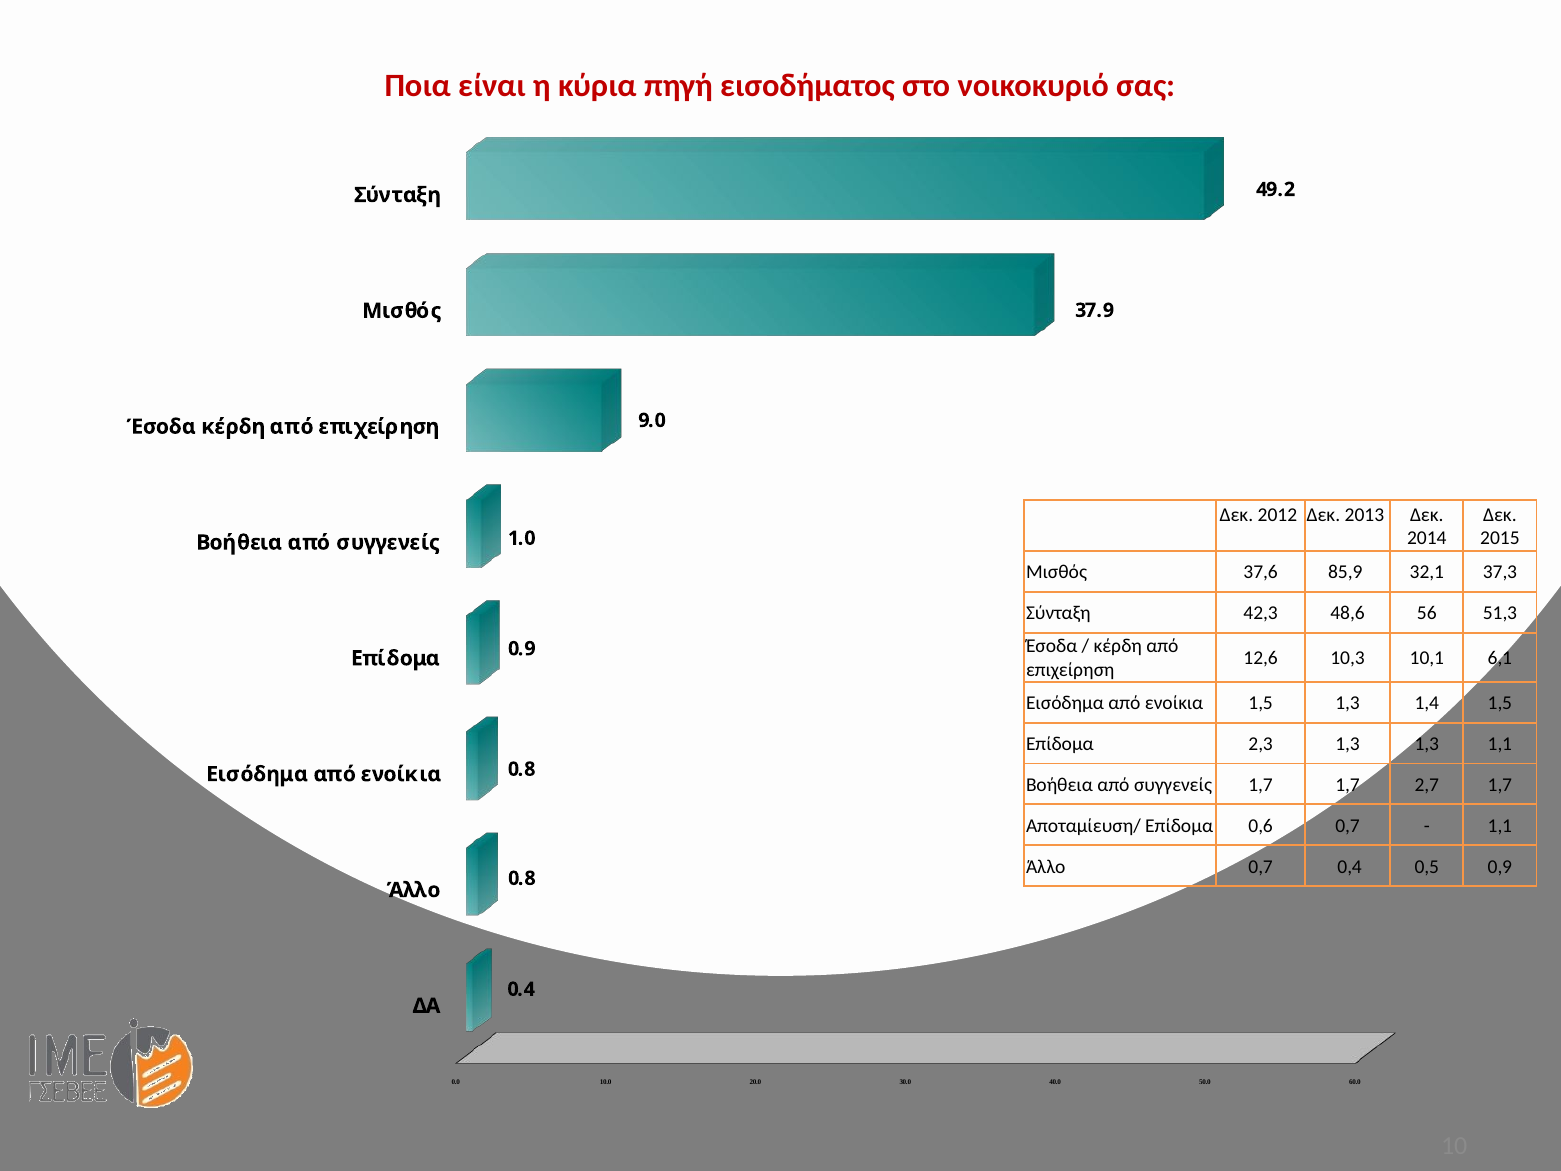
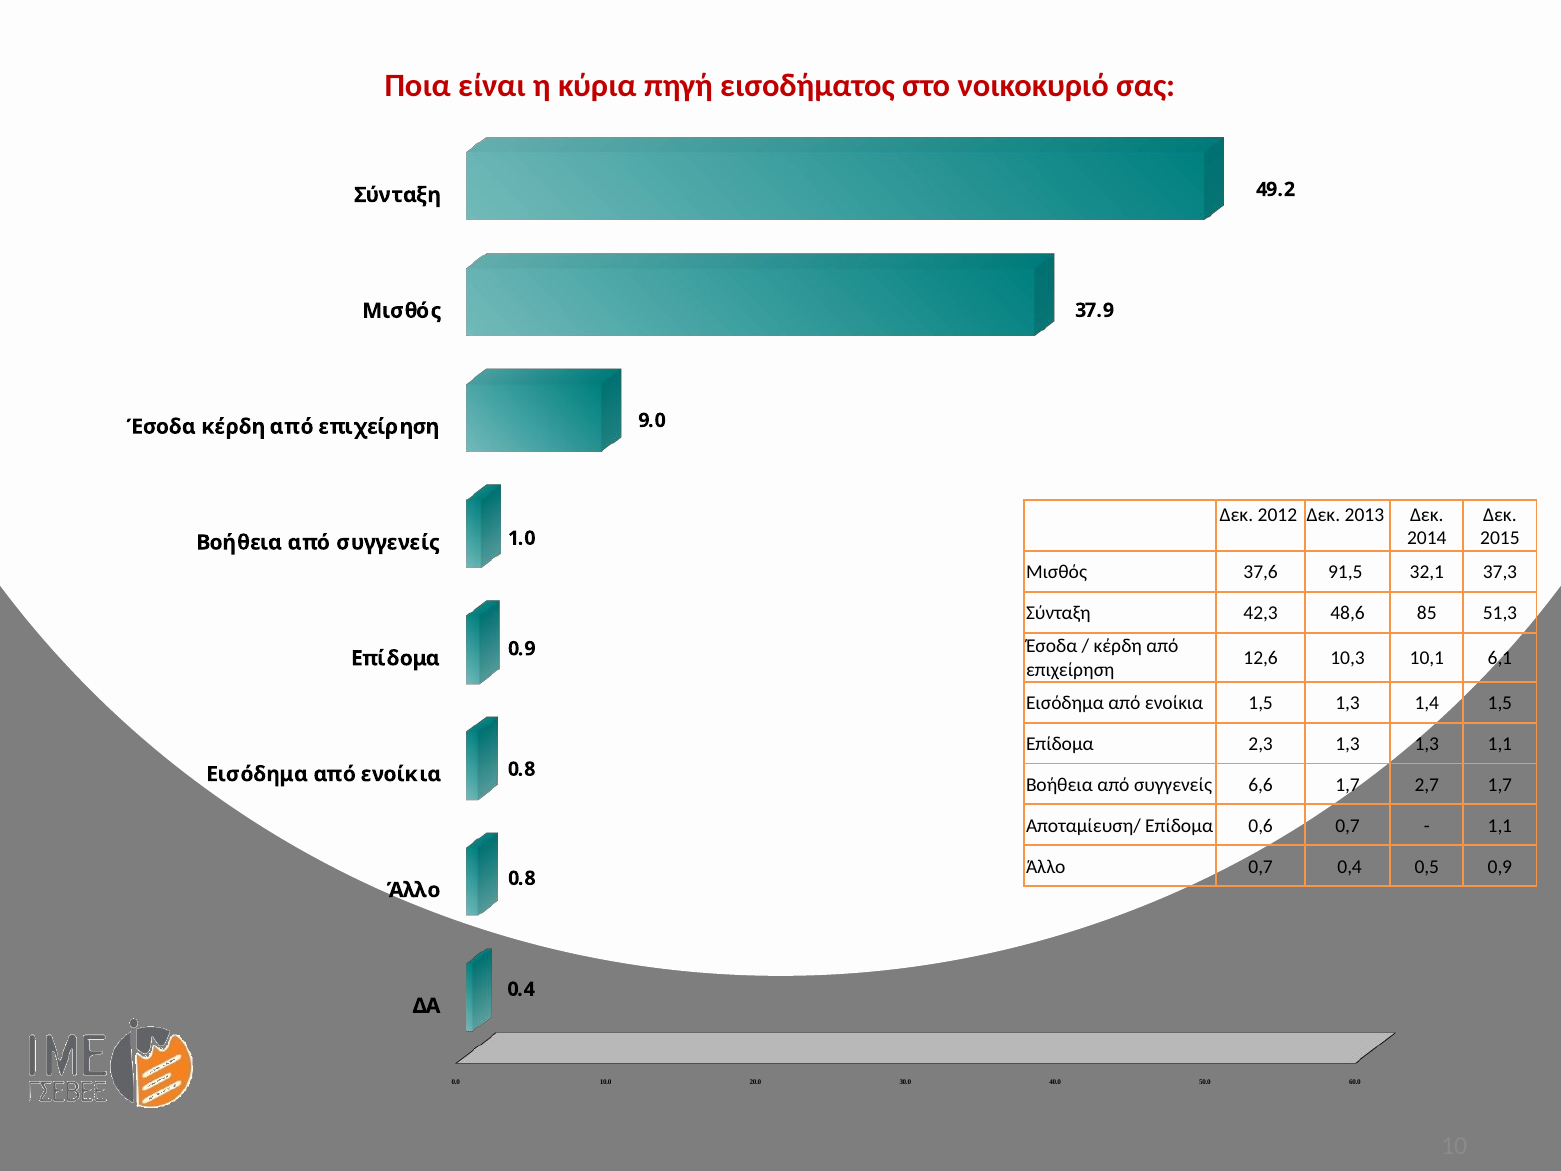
85,9: 85,9 -> 91,5
56: 56 -> 85
συγγενείς 1,7: 1,7 -> 6,6
